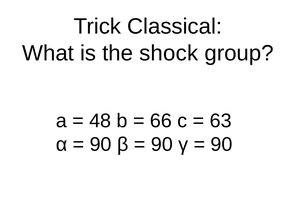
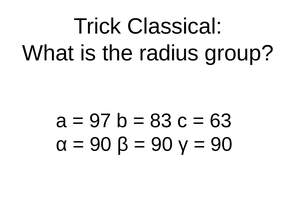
shock: shock -> radius
48: 48 -> 97
66: 66 -> 83
